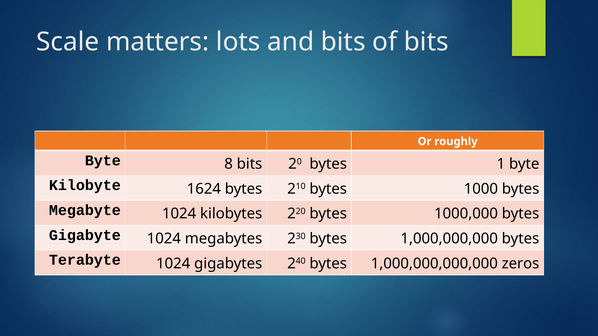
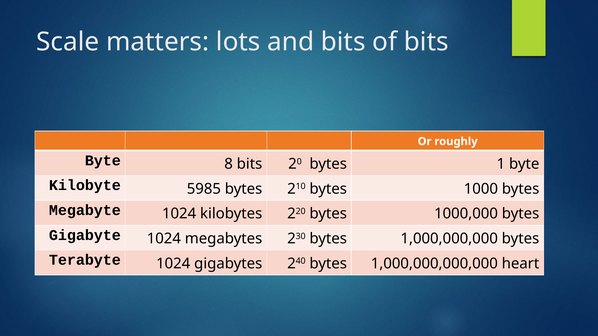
1624: 1624 -> 5985
zeros: zeros -> heart
